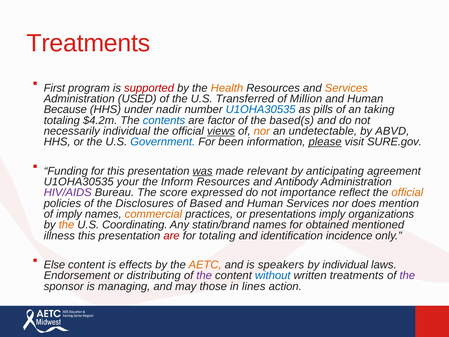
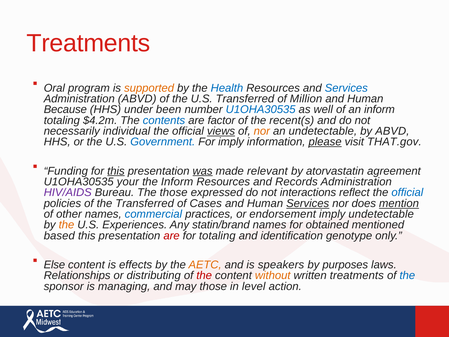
First: First -> Oral
supported colour: red -> orange
Health colour: orange -> blue
Services at (346, 88) colour: orange -> blue
Administration USED: USED -> ABVD
nadir: nadir -> been
pills: pills -> well
an taking: taking -> inform
based(s: based(s -> recent(s
For been: been -> imply
SURE.gov: SURE.gov -> THAT.gov
this at (116, 171) underline: none -> present
anticipating: anticipating -> atorvastatin
Antibody: Antibody -> Records
The score: score -> those
importance: importance -> interactions
official at (407, 192) colour: orange -> blue
the Disclosures: Disclosures -> Transferred
Based: Based -> Cases
Services at (308, 203) underline: none -> present
mention underline: none -> present
of imply: imply -> other
commercial colour: orange -> blue
presentations: presentations -> endorsement
imply organizations: organizations -> undetectable
Coordinating: Coordinating -> Experiences
illness: illness -> based
incidence: incidence -> genotype
by individual: individual -> purposes
Endorsement: Endorsement -> Relationships
the at (204, 275) colour: purple -> red
without colour: blue -> orange
the at (407, 275) colour: purple -> blue
lines: lines -> level
